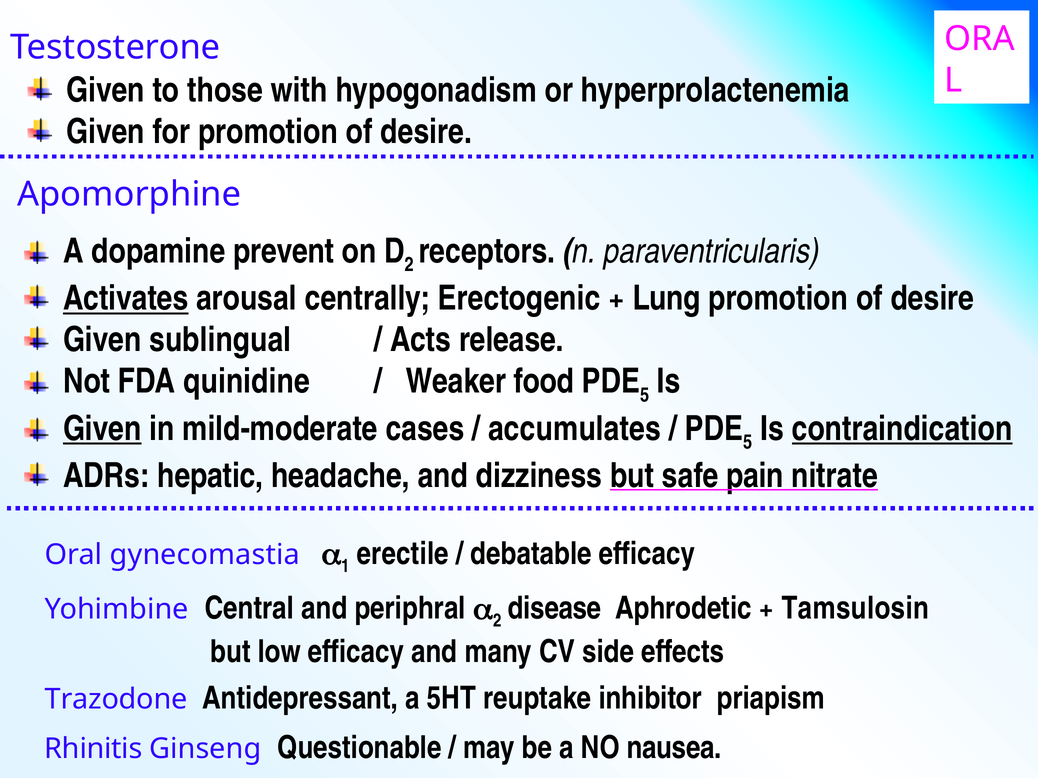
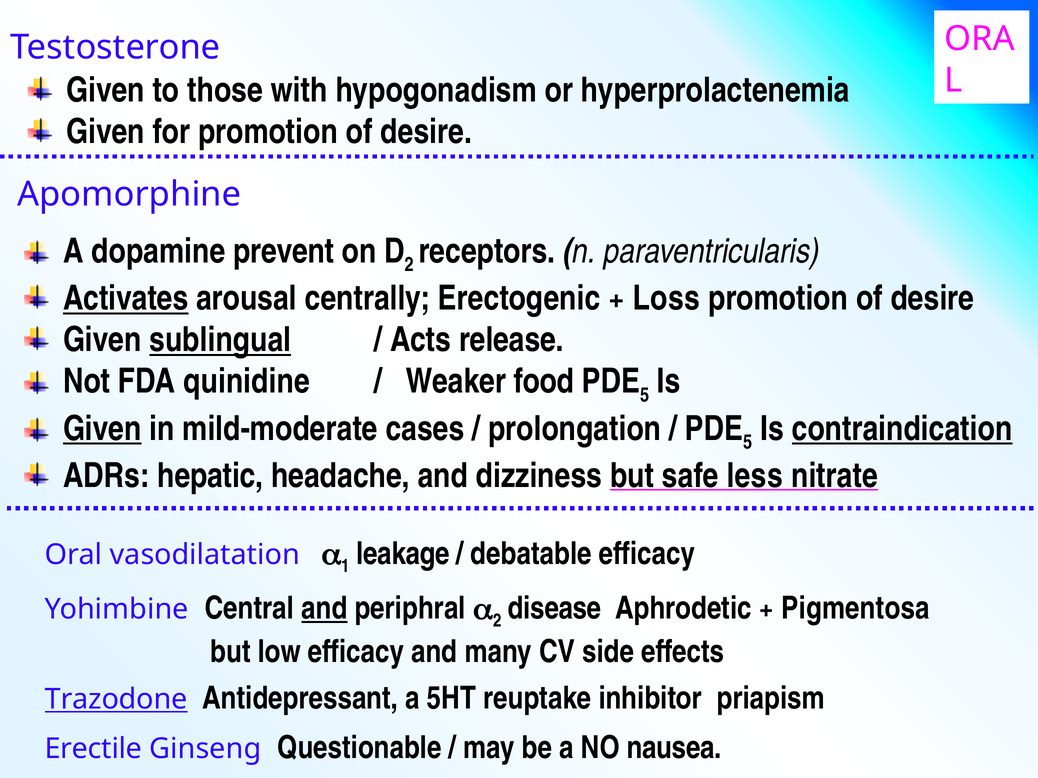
Lung: Lung -> Loss
sublingual underline: none -> present
accumulates: accumulates -> prolongation
pain: pain -> less
gynecomastia: gynecomastia -> vasodilatation
erectile: erectile -> leakage
and at (324, 609) underline: none -> present
Tamsulosin: Tamsulosin -> Pigmentosa
Trazodone underline: none -> present
Rhinitis: Rhinitis -> Erectile
